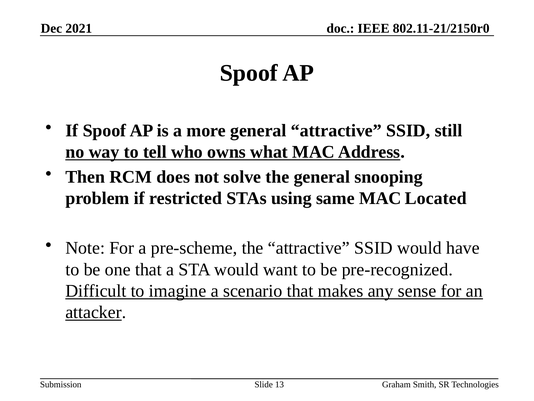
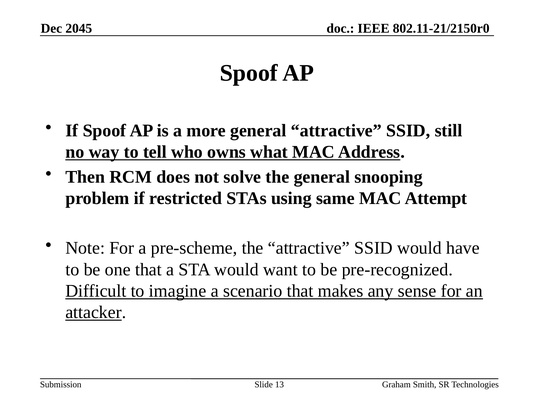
2021: 2021 -> 2045
Located: Located -> Attempt
